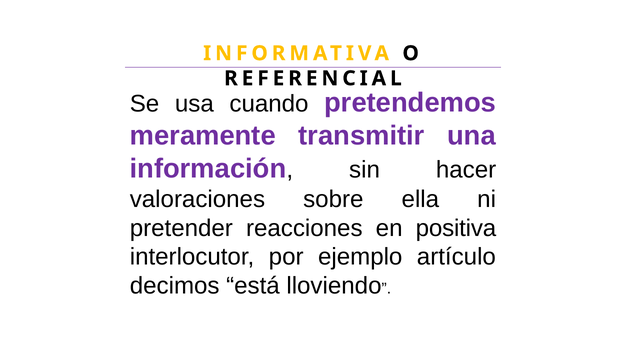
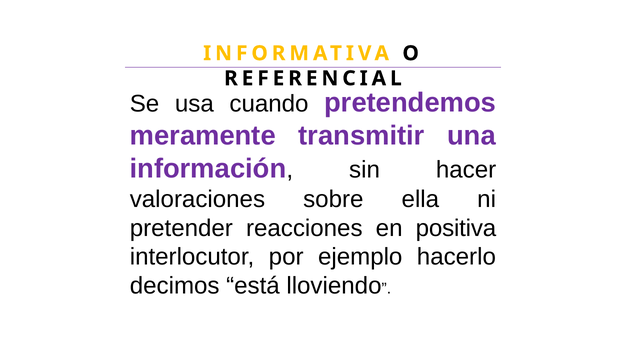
artículo: artículo -> hacerlo
